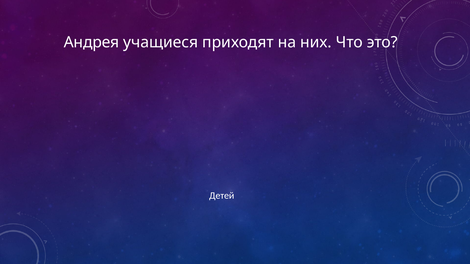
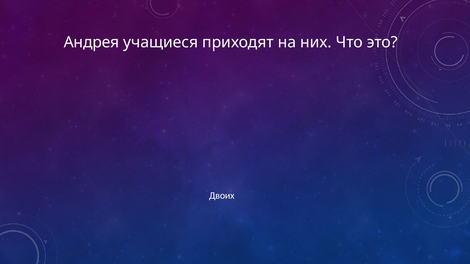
Детей: Детей -> Двоих
